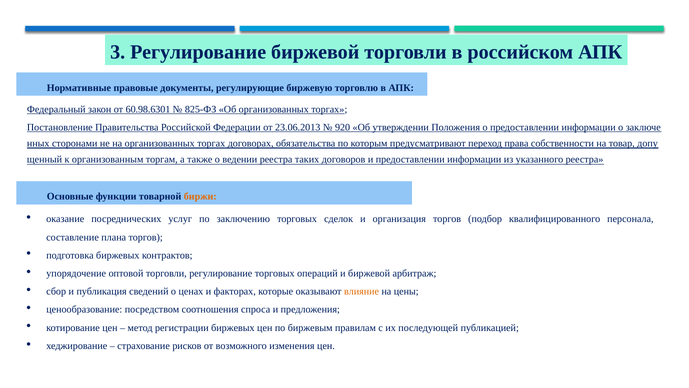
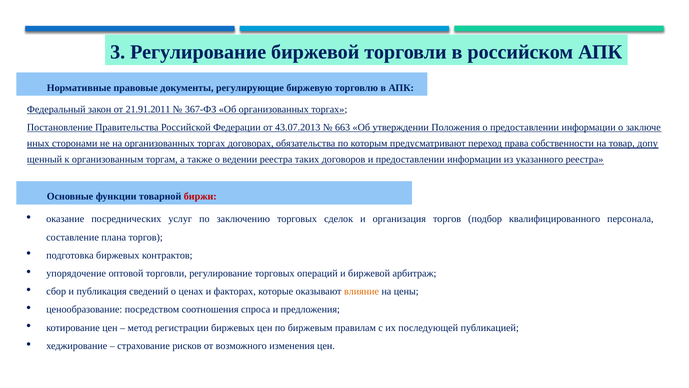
60.98.6301: 60.98.6301 -> 21.91.2011
825-ФЗ: 825-ФЗ -> 367-ФЗ
23.06.2013: 23.06.2013 -> 43.07.2013
920: 920 -> 663
биржи colour: orange -> red
